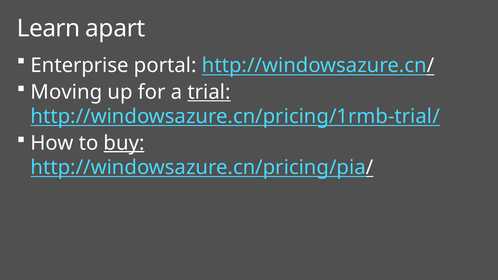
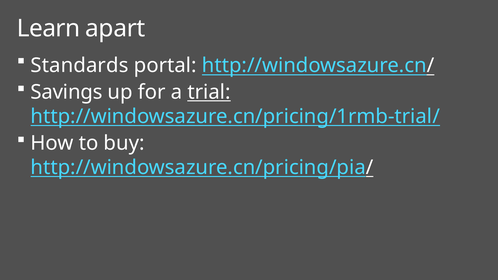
Enterprise: Enterprise -> Standards
Moving: Moving -> Savings
buy underline: present -> none
